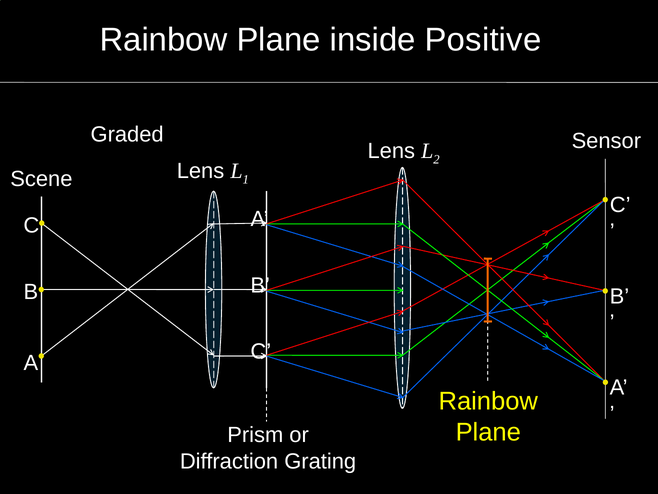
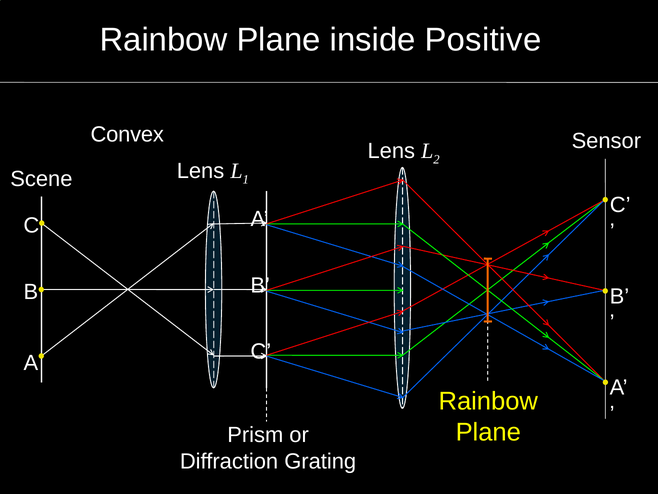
Graded: Graded -> Convex
